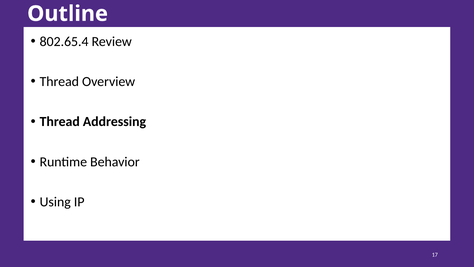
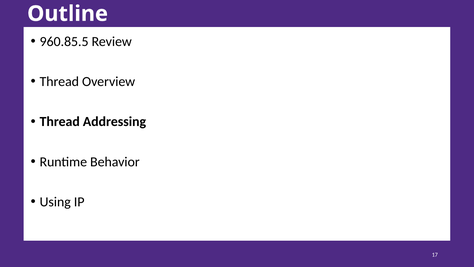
802.65.4: 802.65.4 -> 960.85.5
